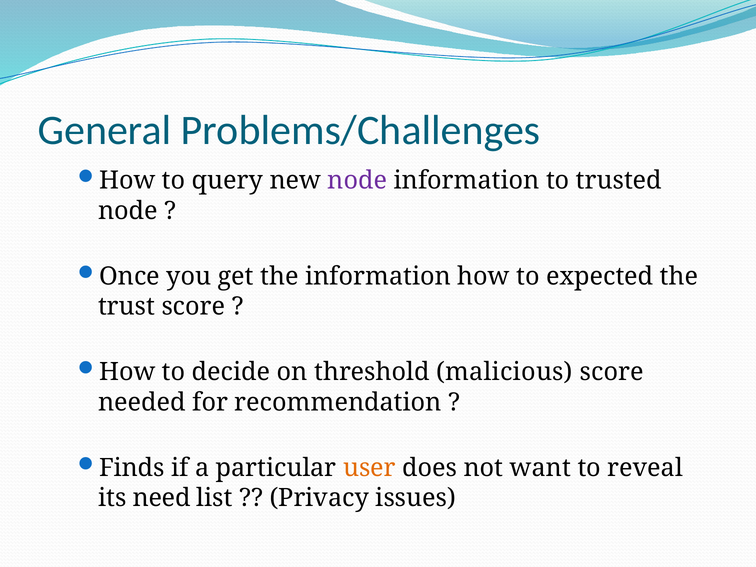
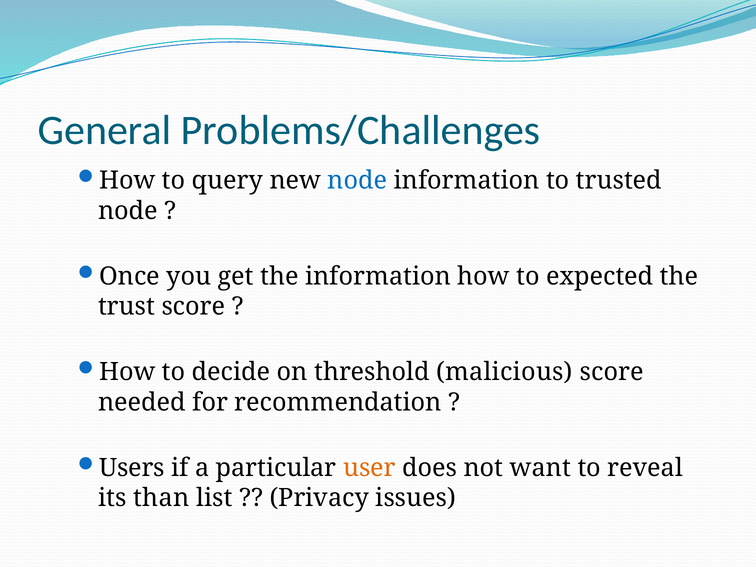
node at (357, 181) colour: purple -> blue
Finds: Finds -> Users
need: need -> than
